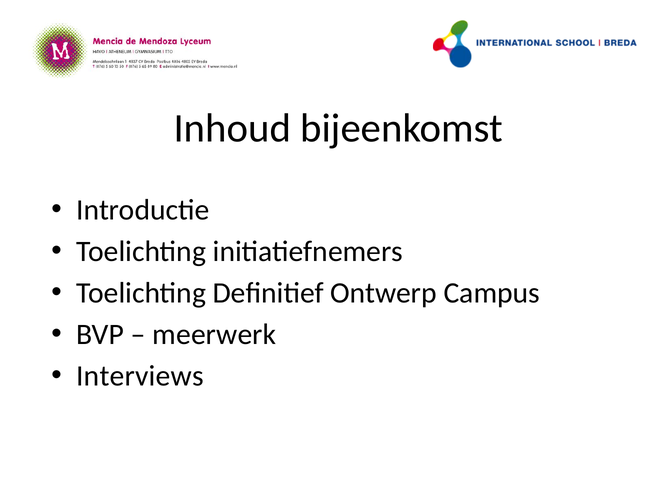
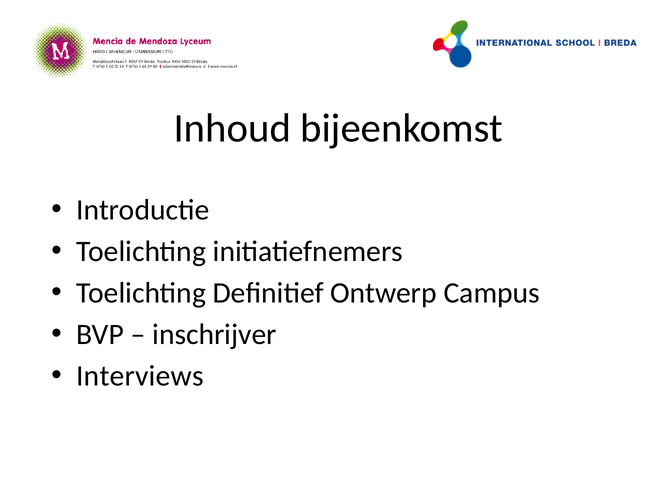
meerwerk: meerwerk -> inschrijver
